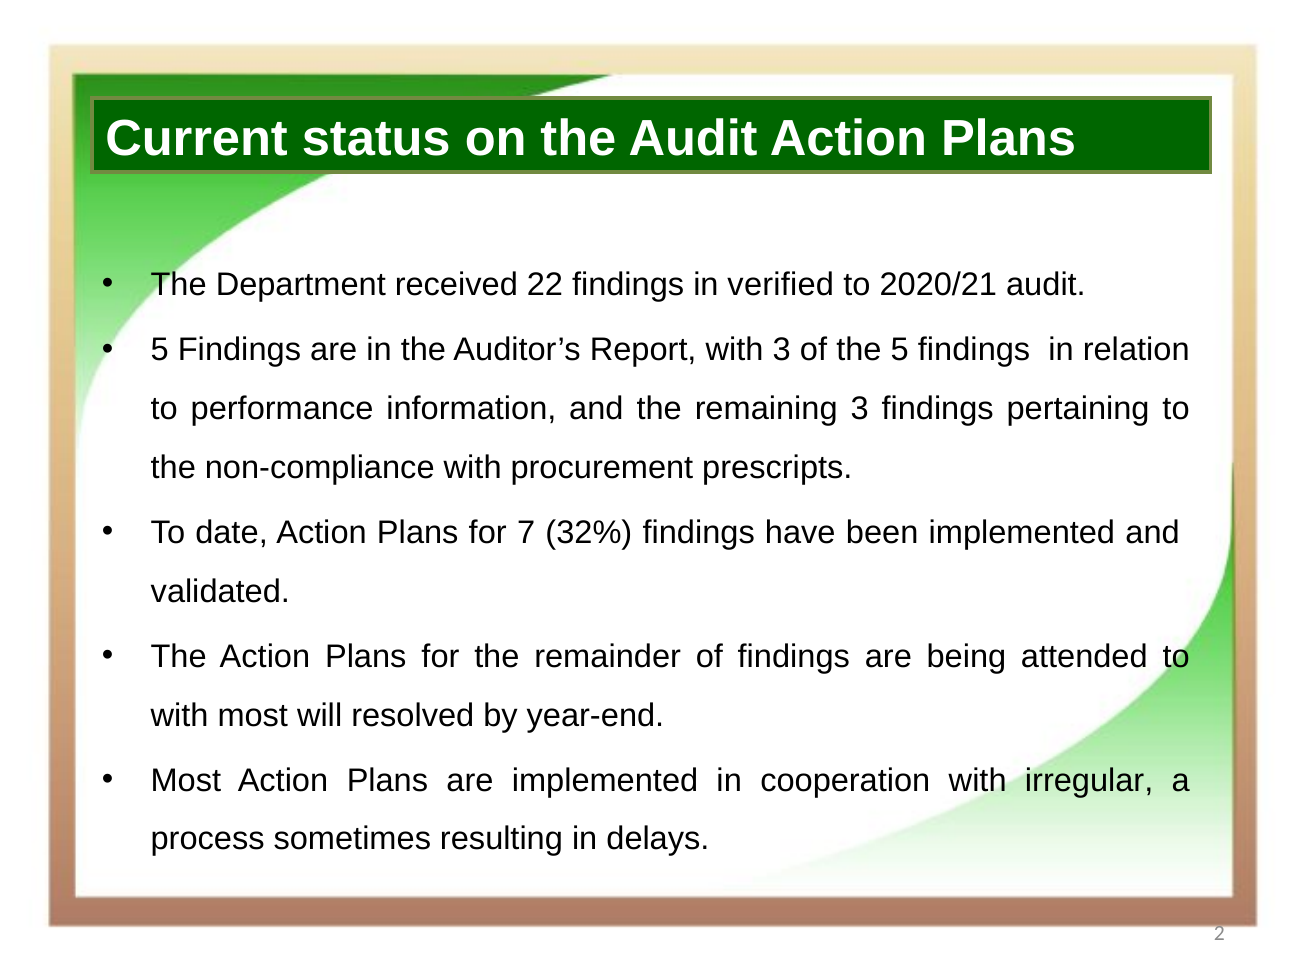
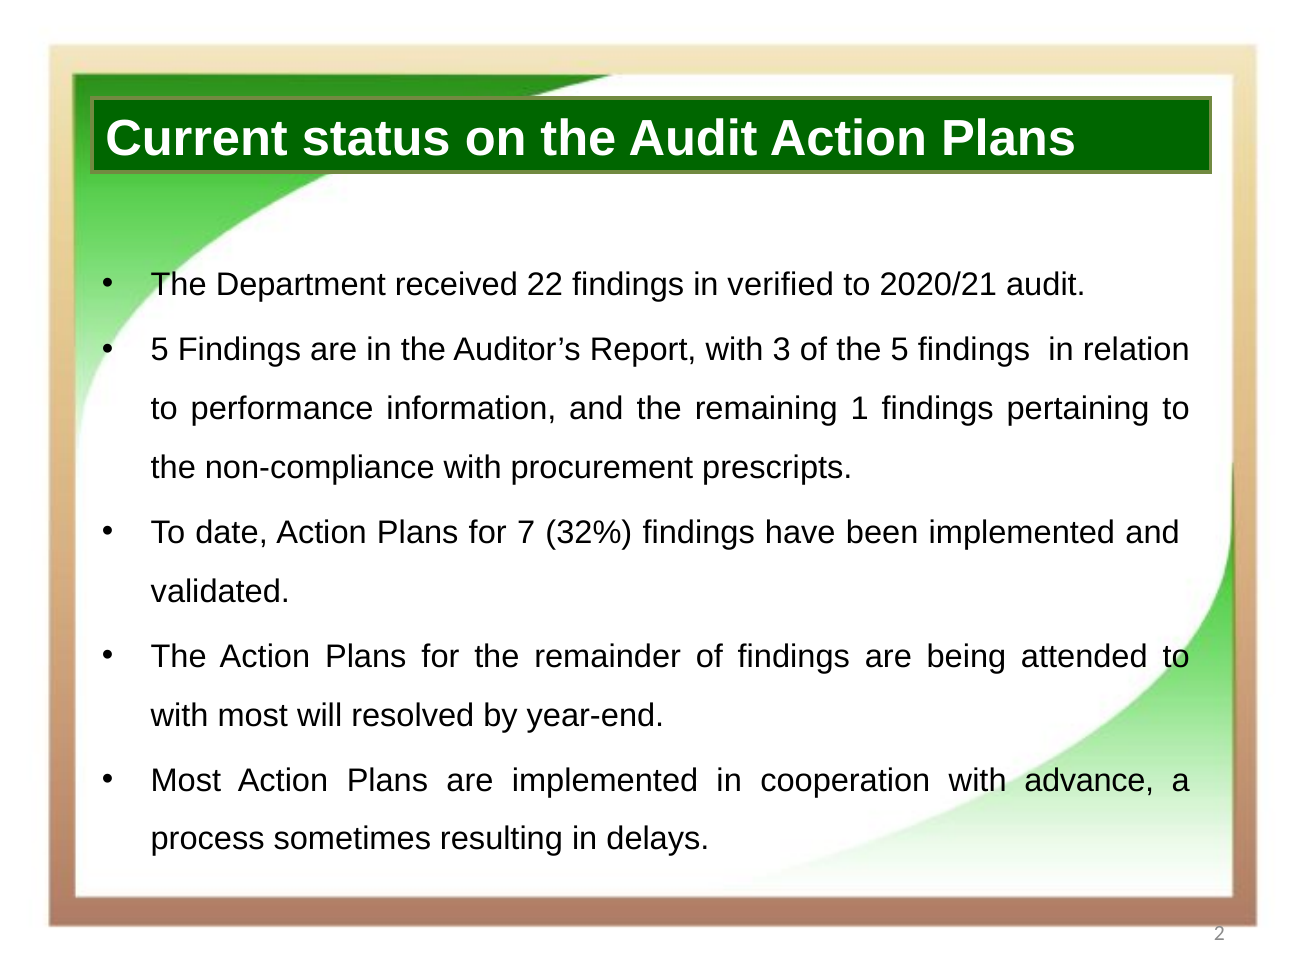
remaining 3: 3 -> 1
irregular: irregular -> advance
